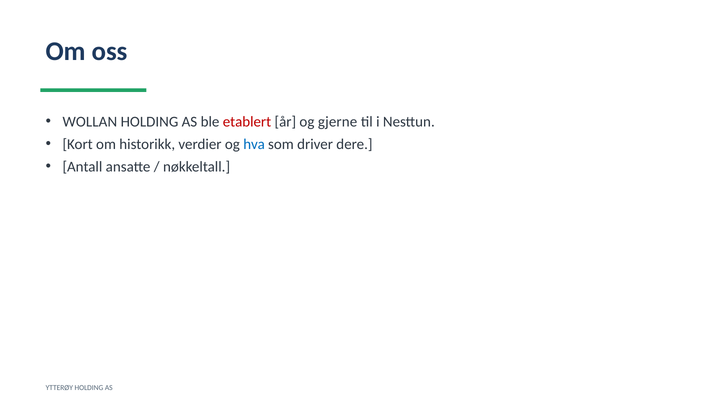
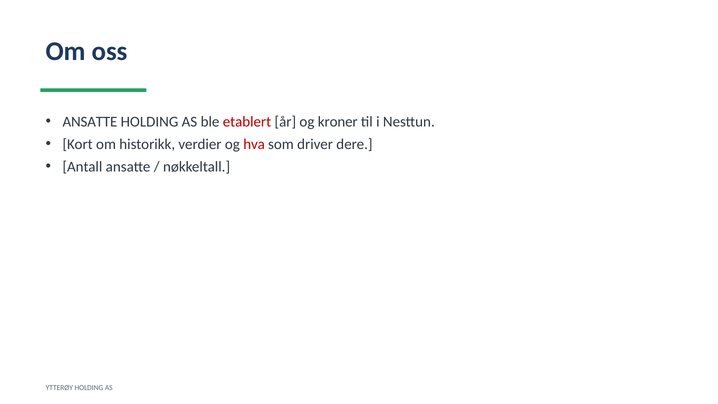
WOLLAN at (90, 122): WOLLAN -> ANSATTE
gjerne: gjerne -> kroner
hva colour: blue -> red
